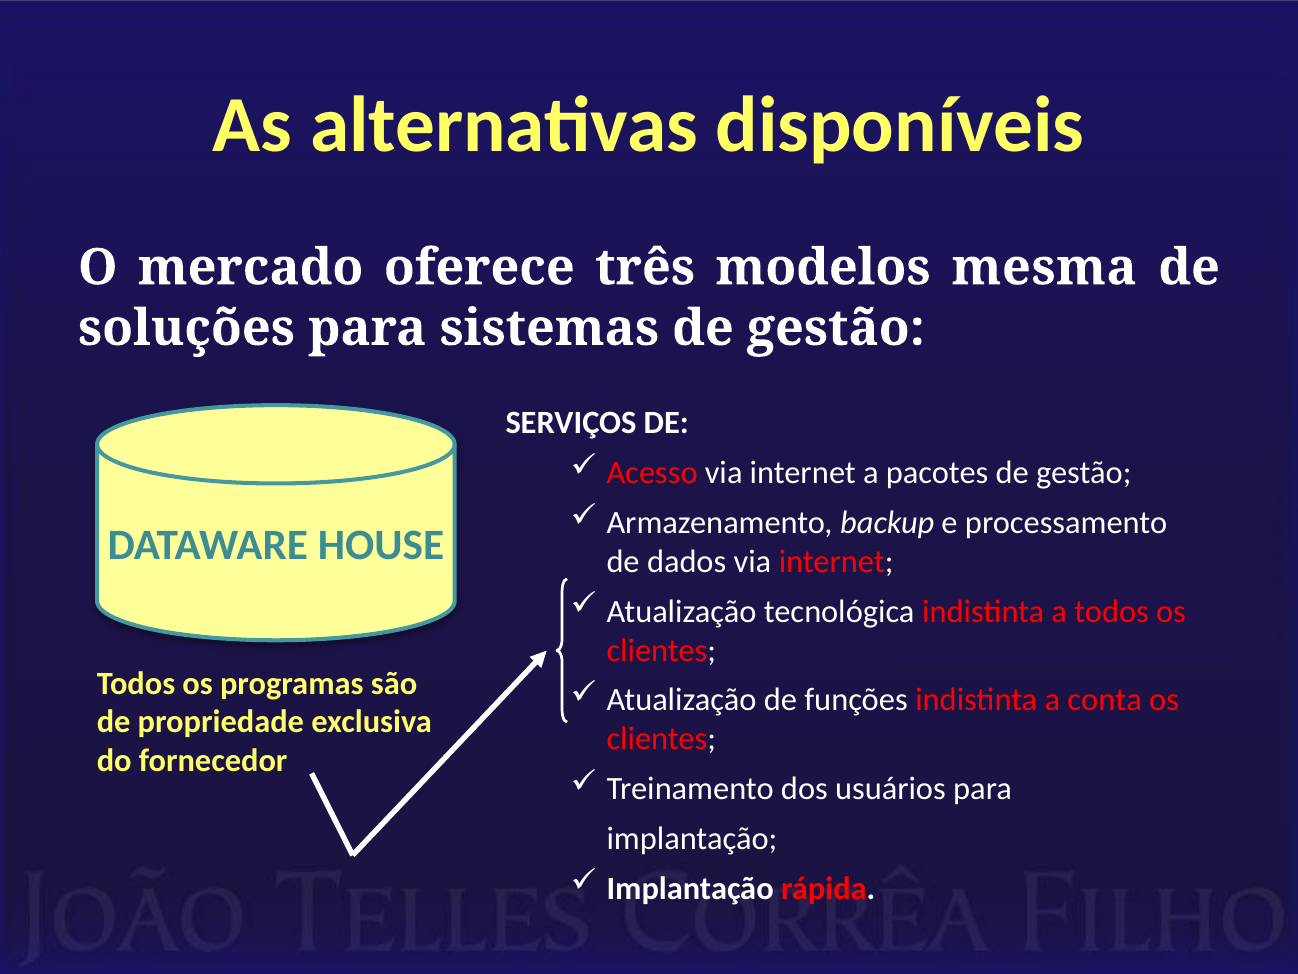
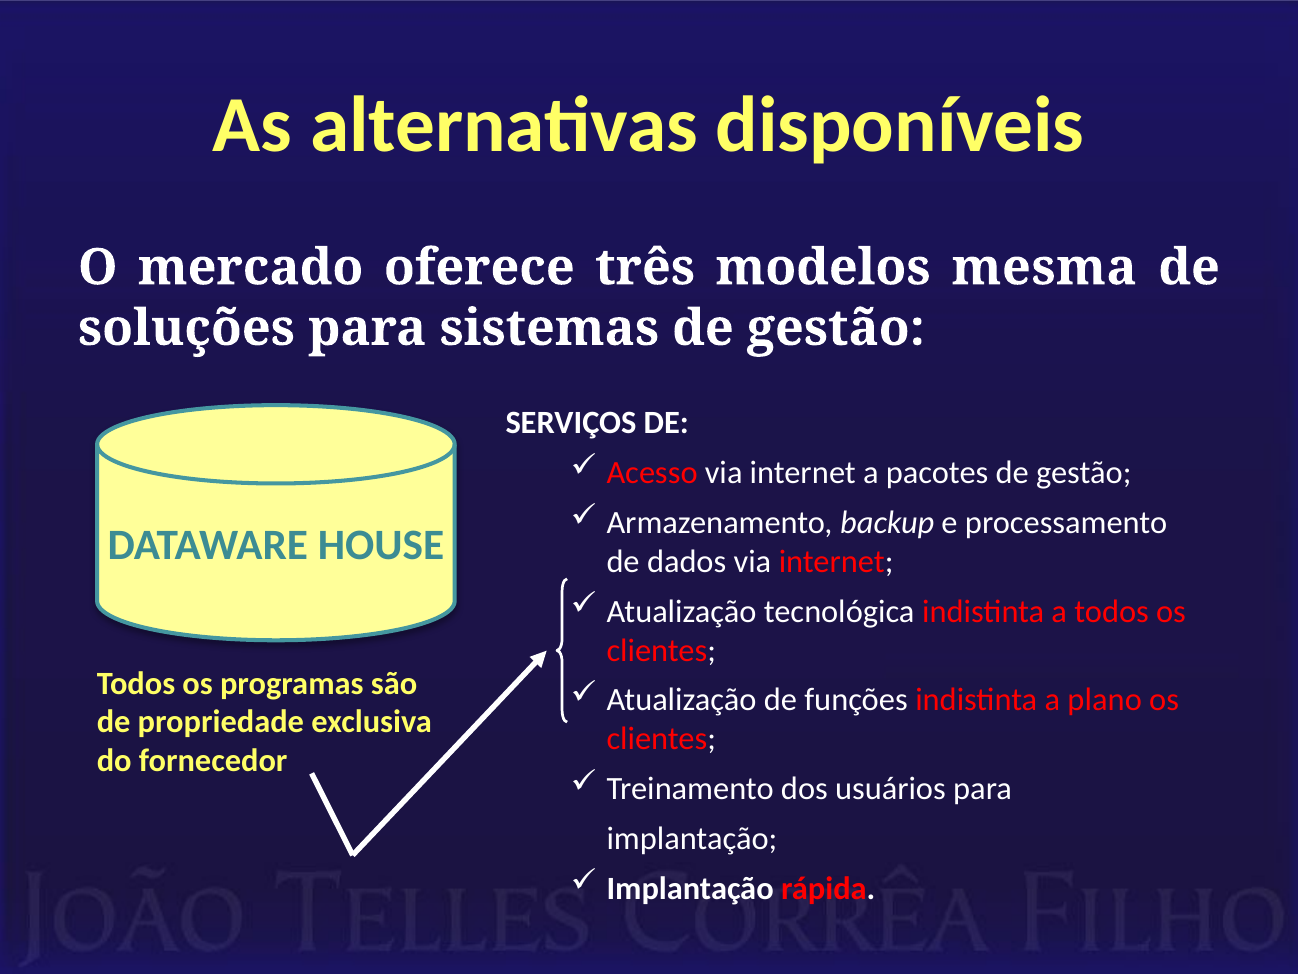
conta: conta -> plano
